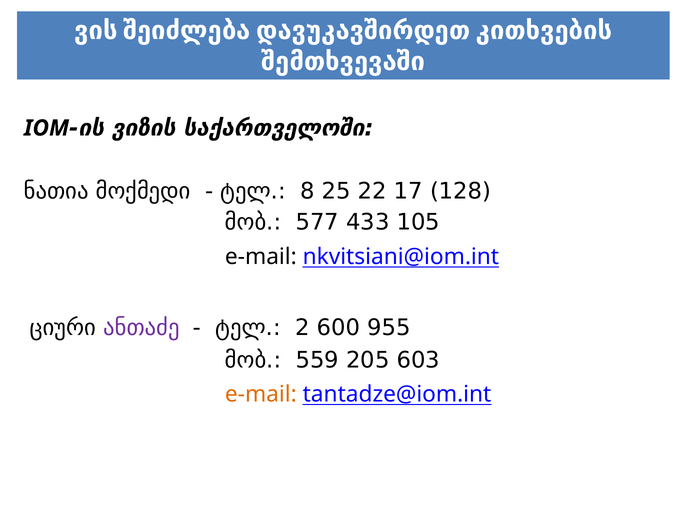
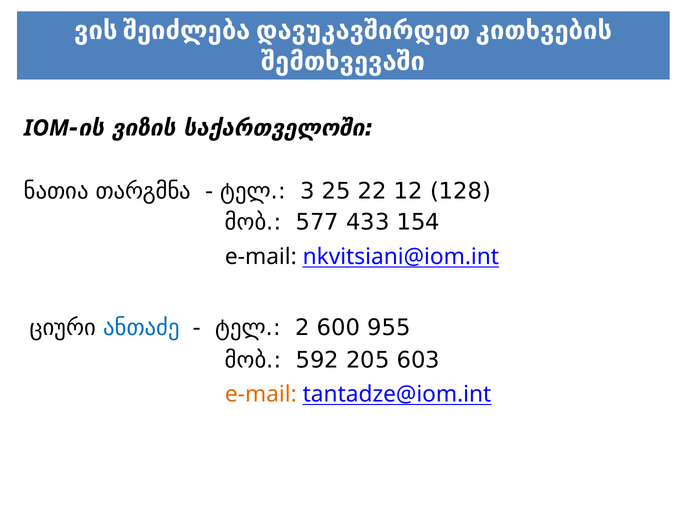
მოქმედი: მოქმედი -> თარგმნა
8: 8 -> 3
17: 17 -> 12
105: 105 -> 154
ანთაძე colour: purple -> blue
559: 559 -> 592
